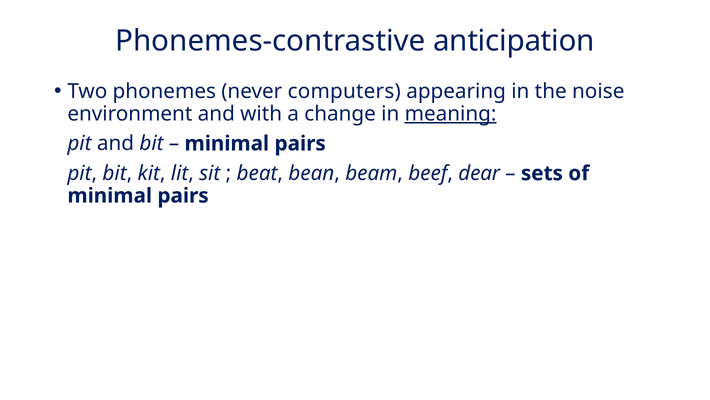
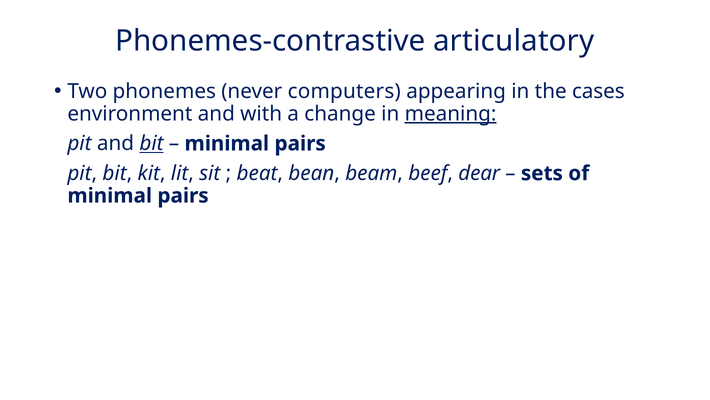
anticipation: anticipation -> articulatory
noise: noise -> cases
bit at (152, 143) underline: none -> present
